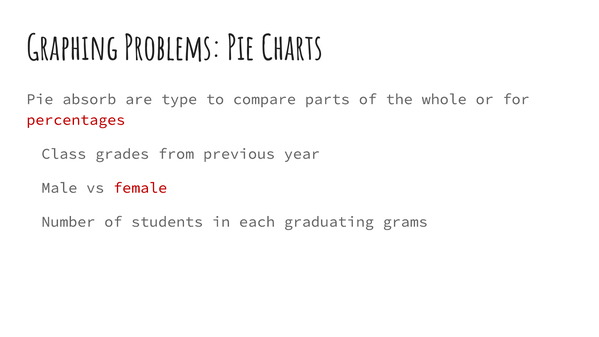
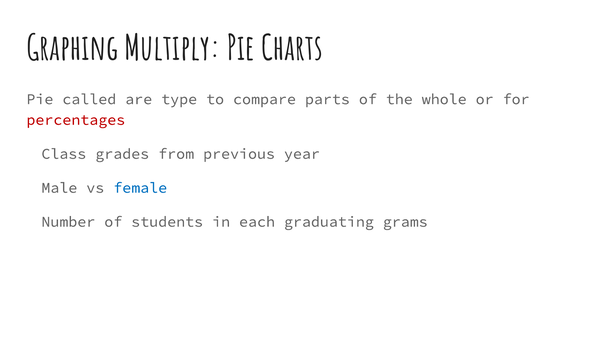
Problems: Problems -> Multiply
absorb: absorb -> called
female colour: red -> blue
